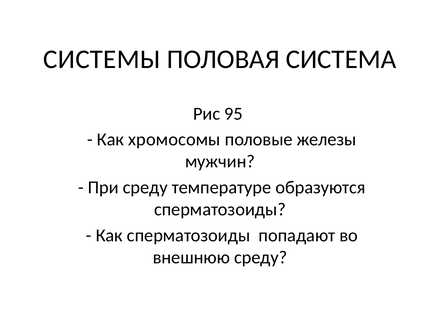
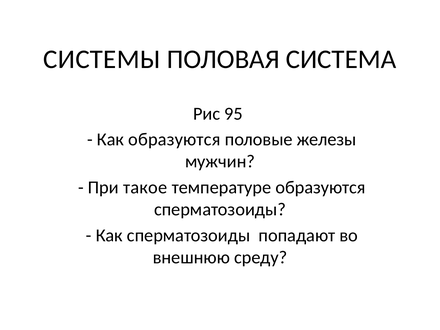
Как хромосомы: хромосомы -> образуются
При среду: среду -> такое
